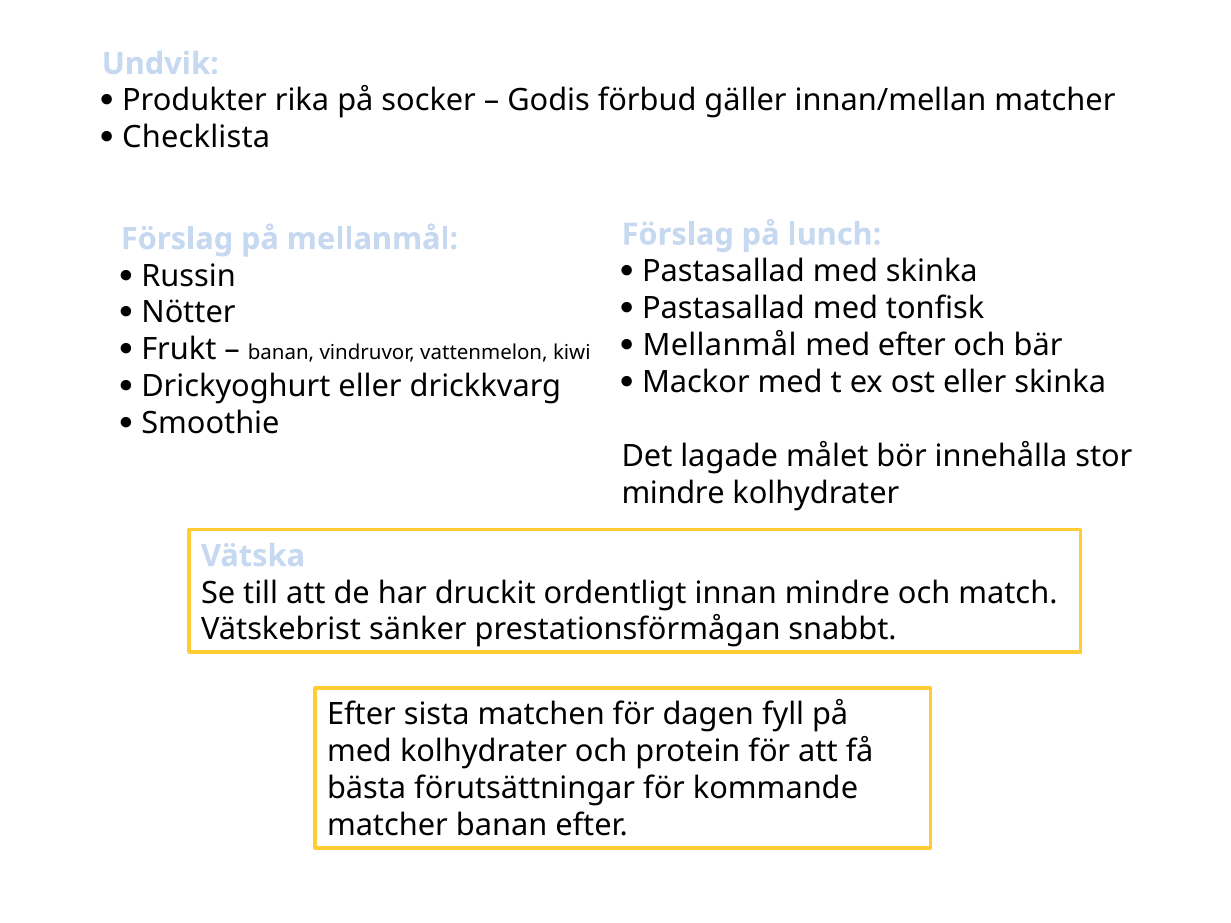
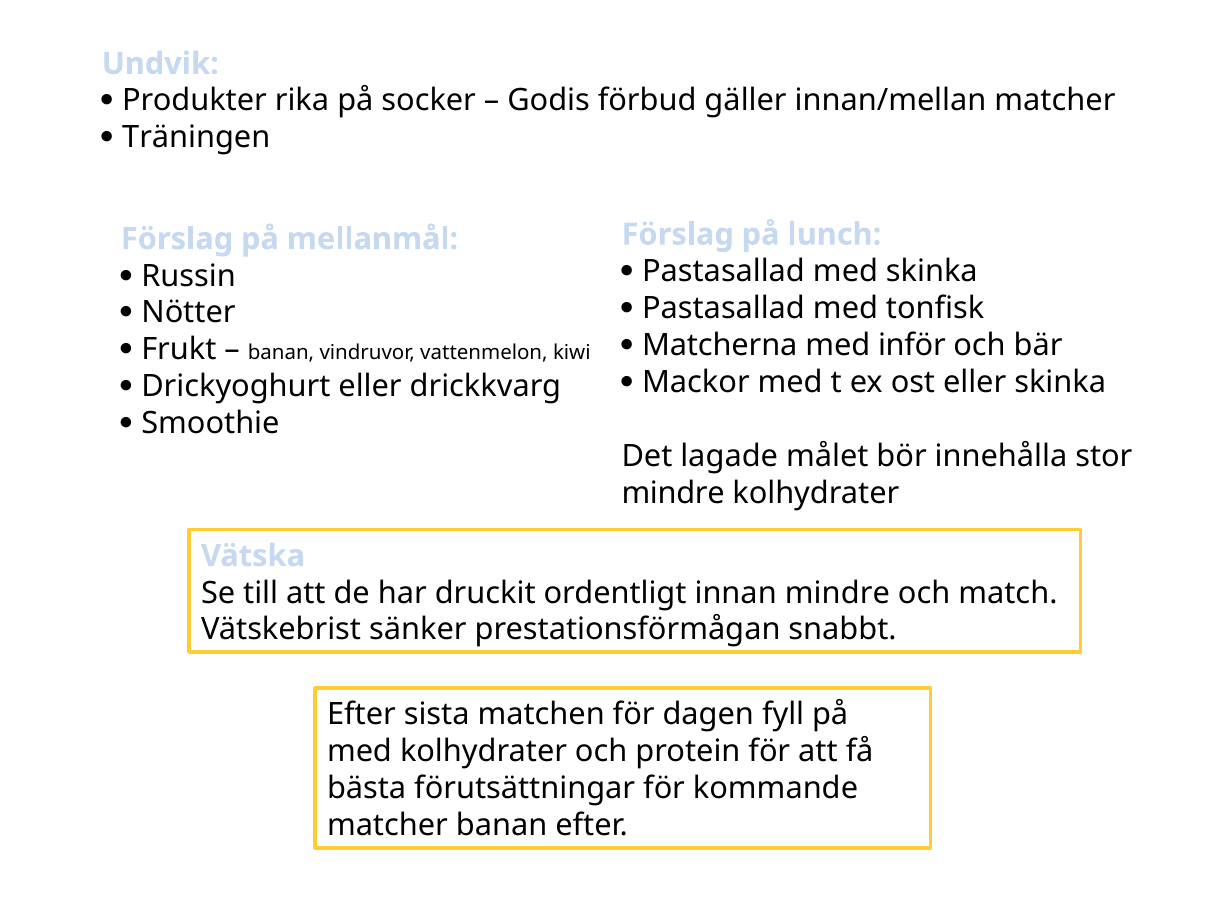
Checklista: Checklista -> Träningen
Mellanmål at (720, 345): Mellanmål -> Matcherna
med efter: efter -> inför
